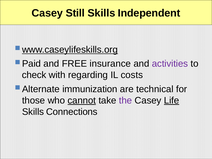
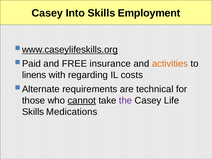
Still: Still -> Into
Independent: Independent -> Employment
activities colour: purple -> orange
check: check -> linens
immunization: immunization -> requirements
Life underline: present -> none
Connections: Connections -> Medications
